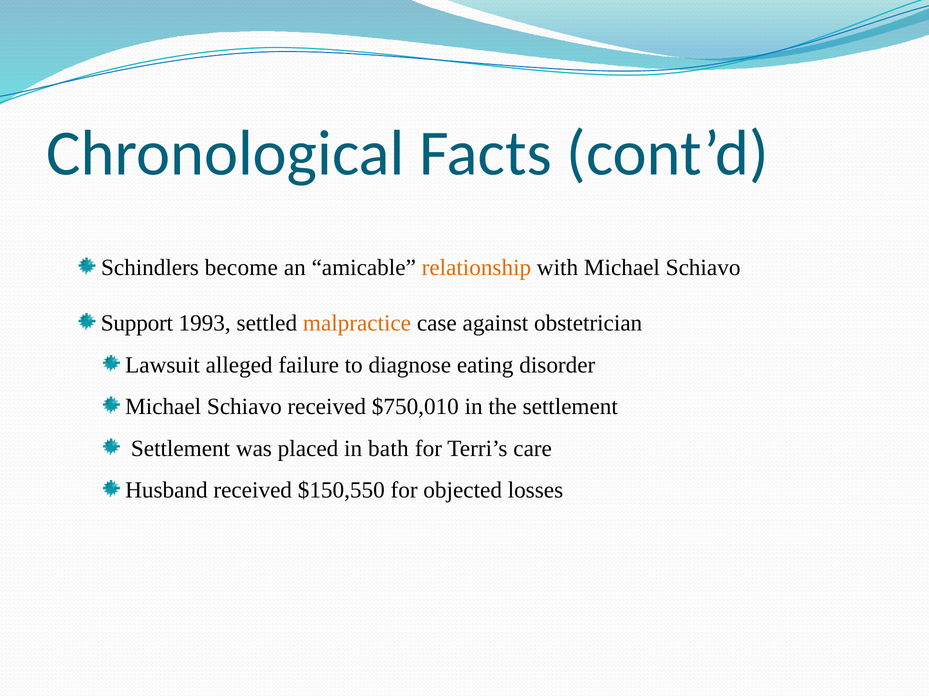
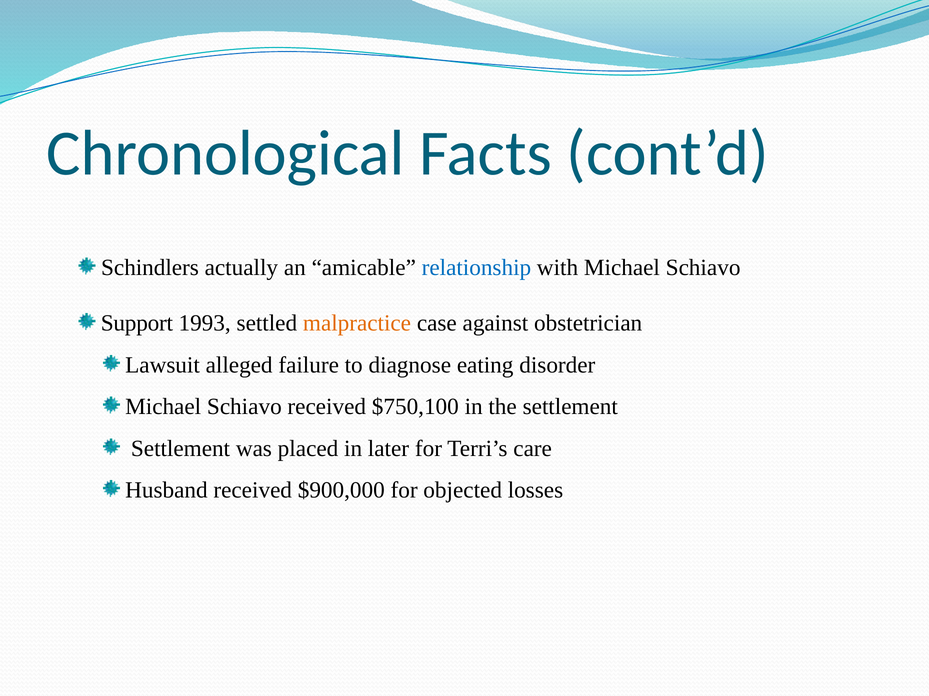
become: become -> actually
relationship colour: orange -> blue
$750,010: $750,010 -> $750,100
bath: bath -> later
$150,550: $150,550 -> $900,000
